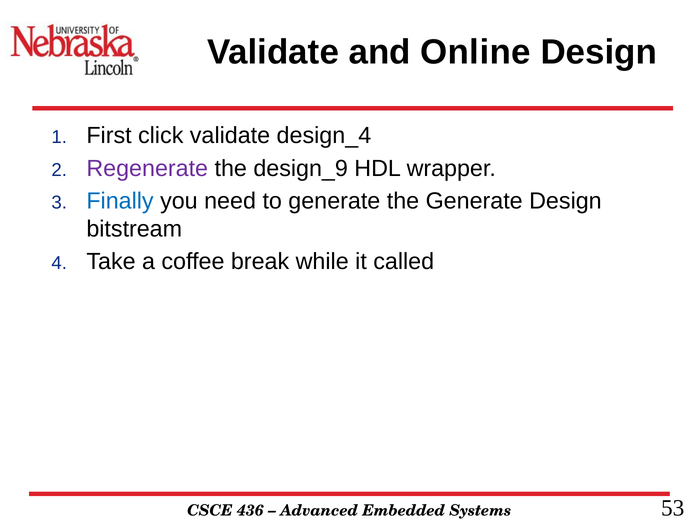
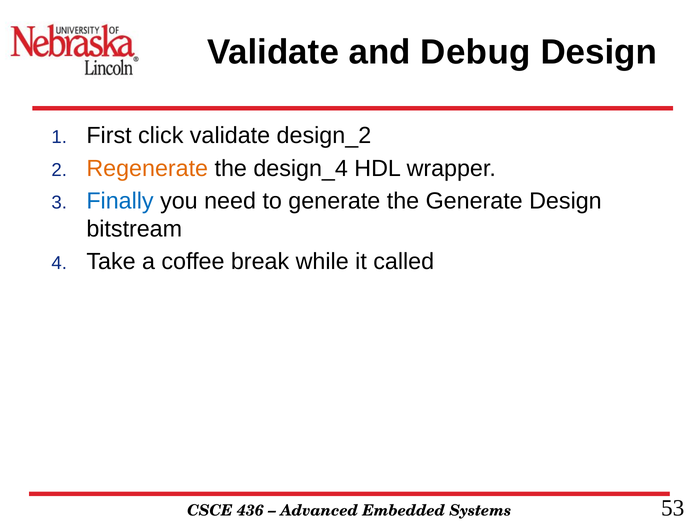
Online: Online -> Debug
design_4: design_4 -> design_2
Regenerate colour: purple -> orange
design_9: design_9 -> design_4
